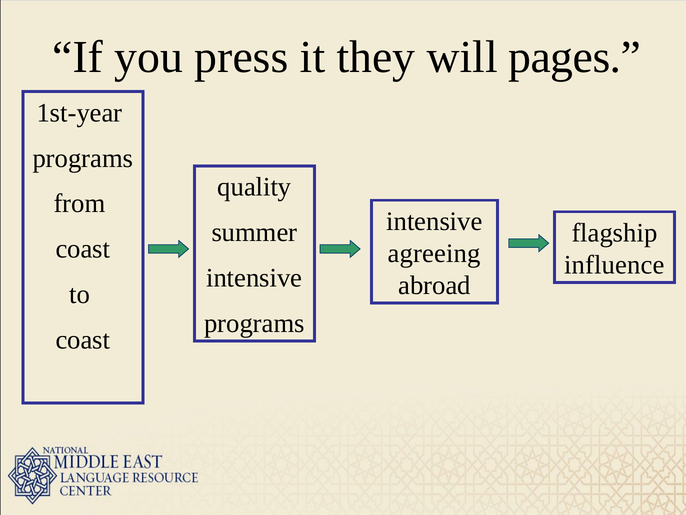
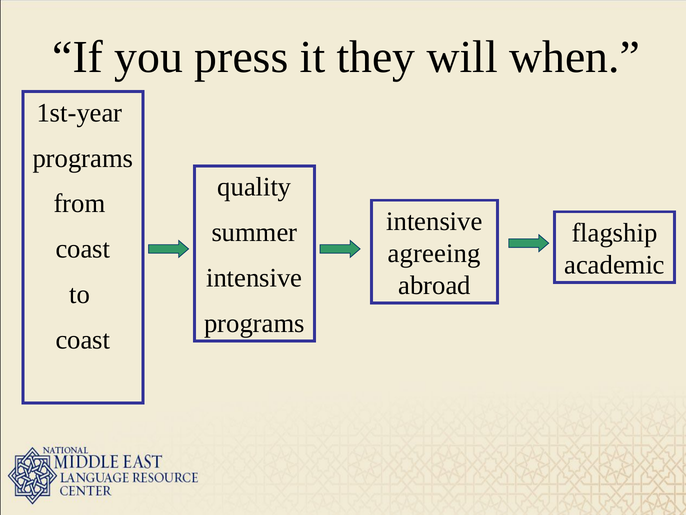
pages: pages -> when
influence: influence -> academic
